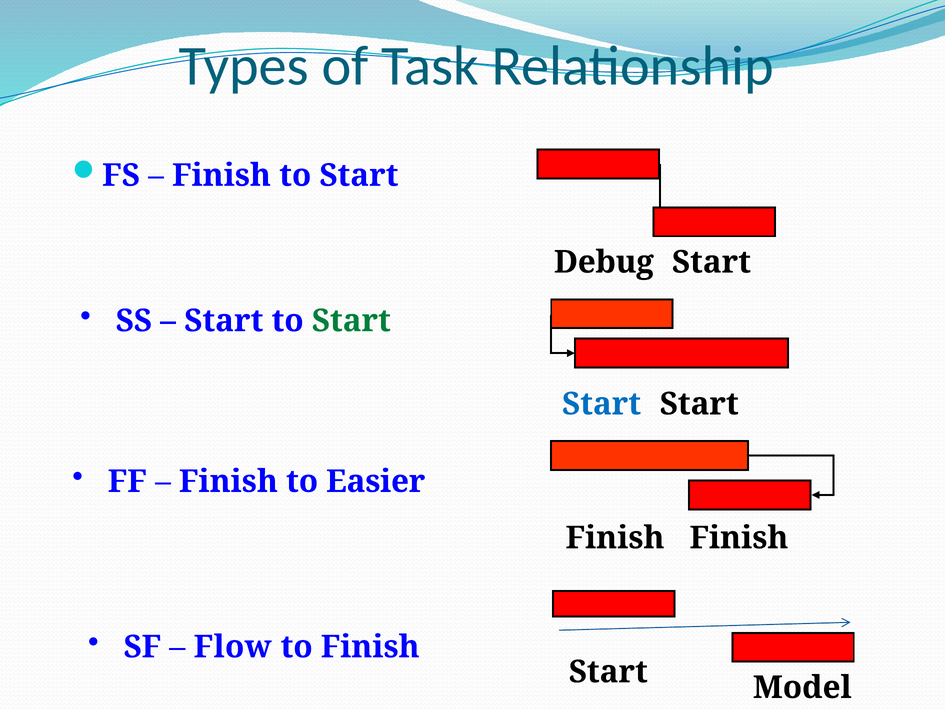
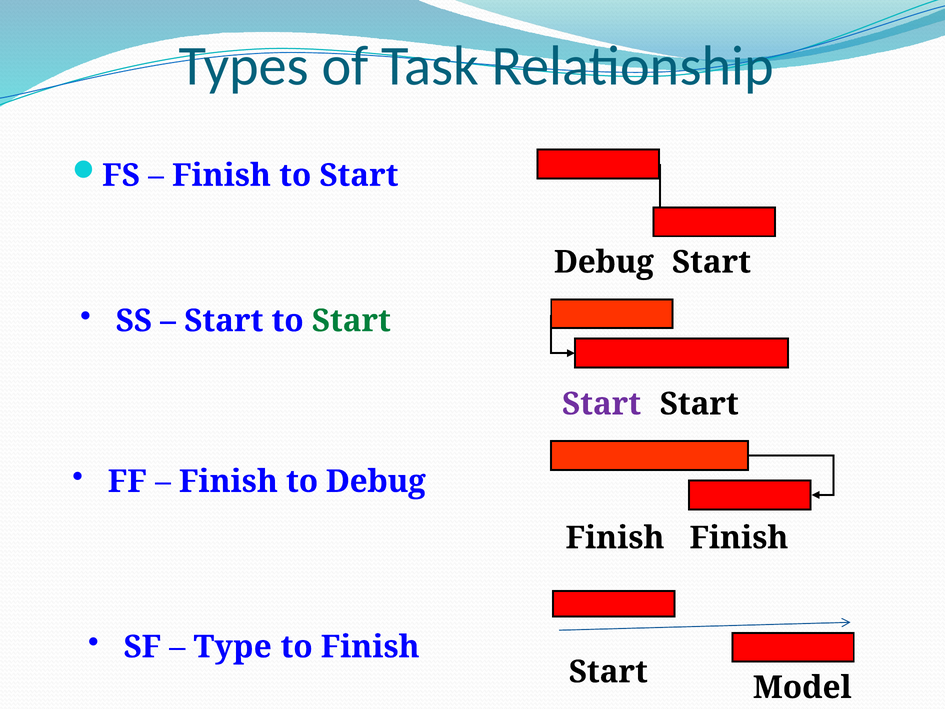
Start at (601, 404) colour: blue -> purple
to Easier: Easier -> Debug
Flow: Flow -> Type
